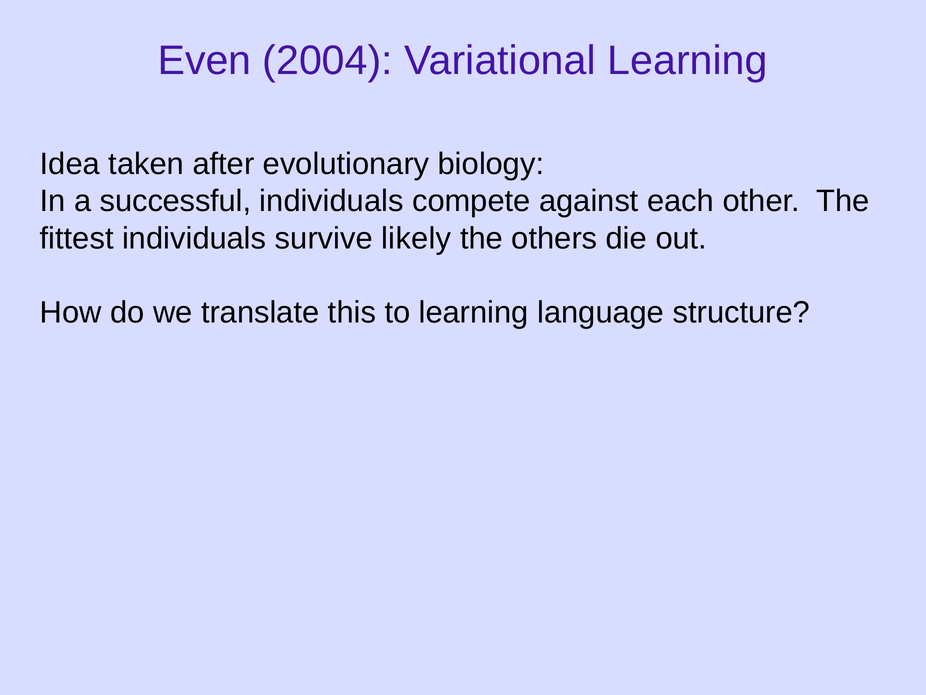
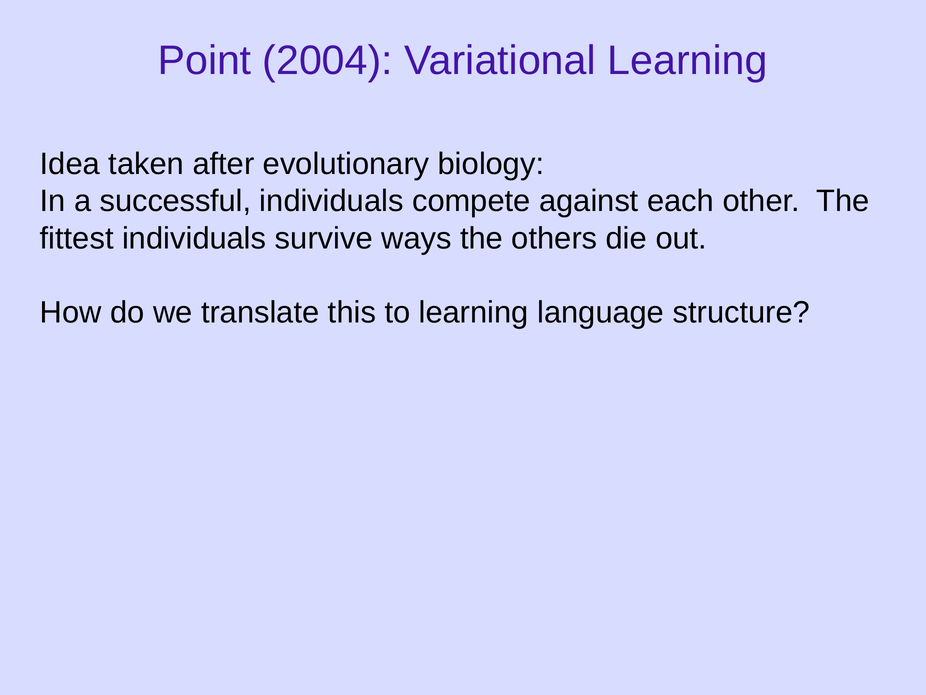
Even: Even -> Point
likely: likely -> ways
